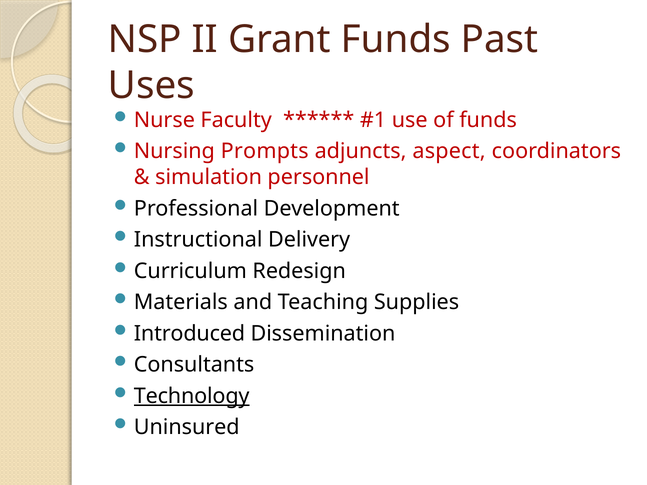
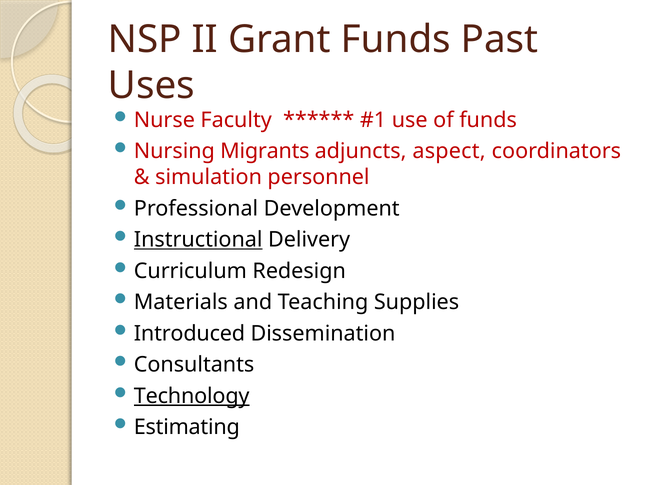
Prompts: Prompts -> Migrants
Instructional underline: none -> present
Uninsured: Uninsured -> Estimating
